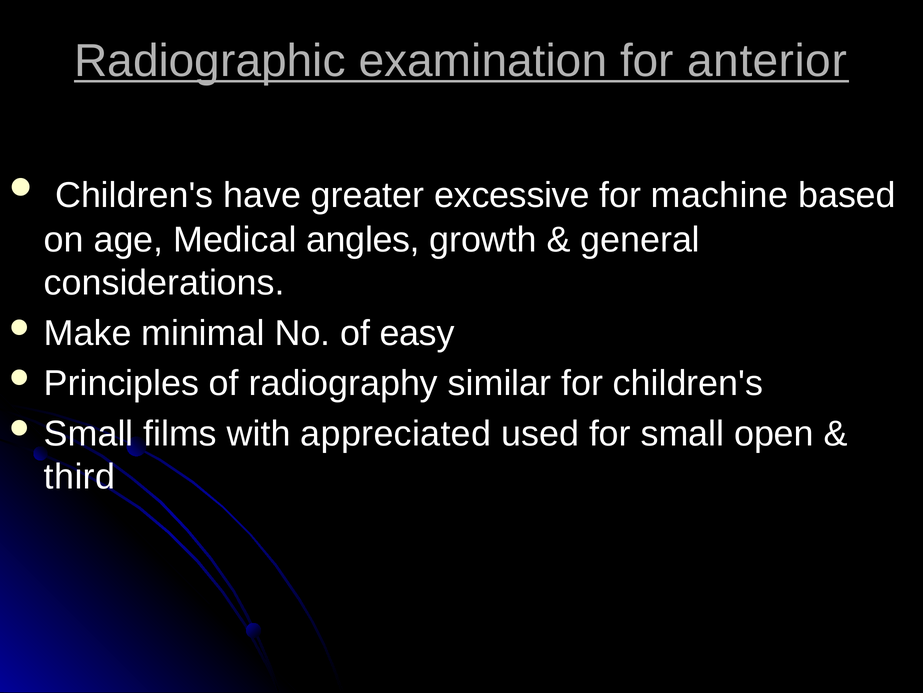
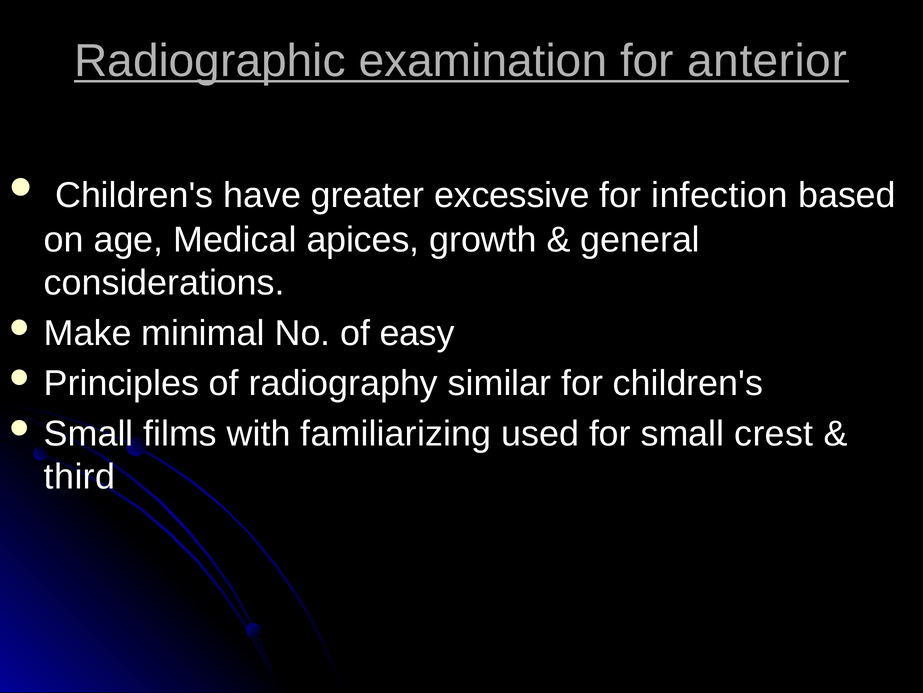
machine: machine -> infection
angles: angles -> apices
appreciated: appreciated -> familiarizing
open: open -> crest
